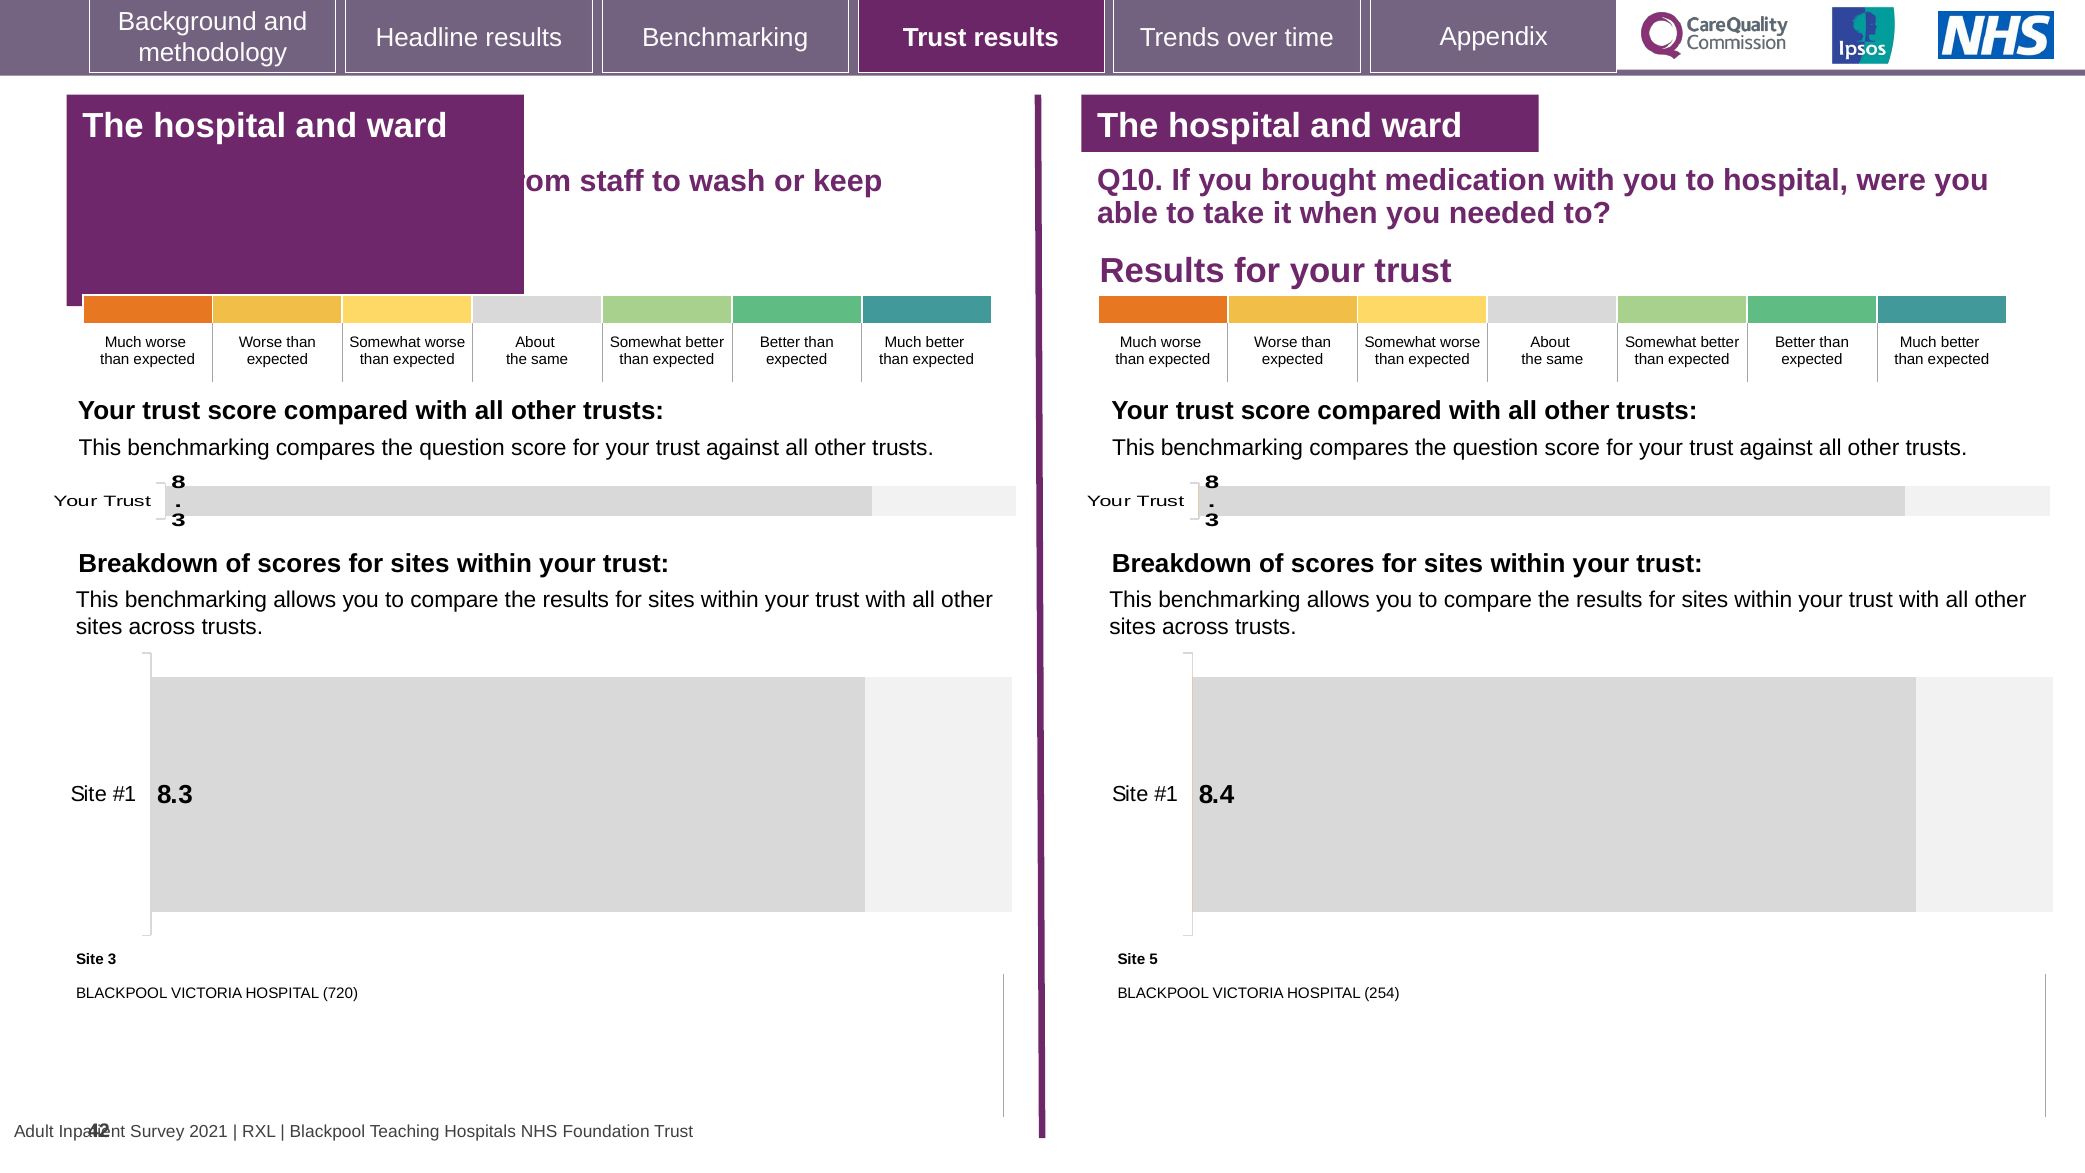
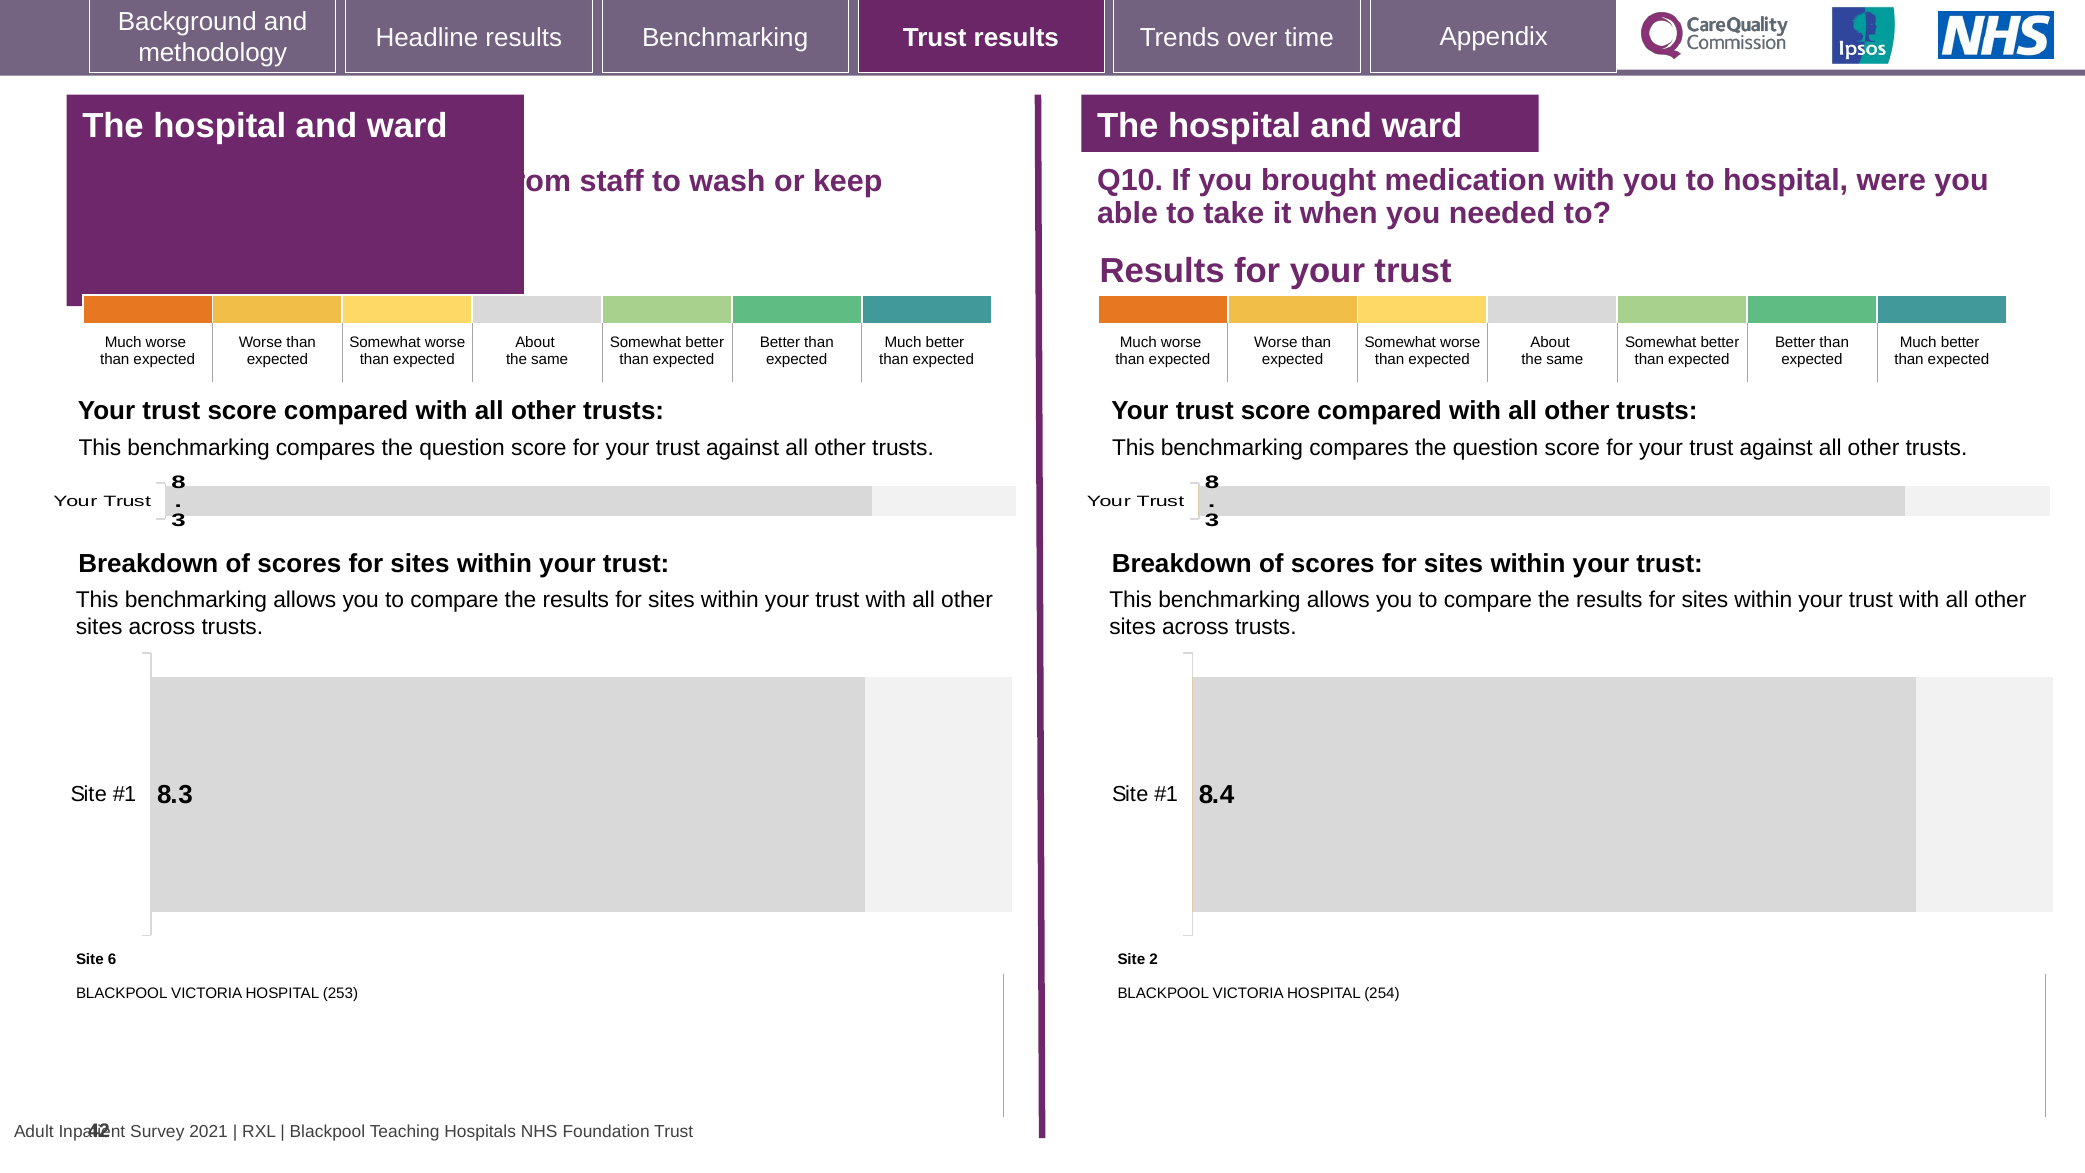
Site 3: 3 -> 6
5: 5 -> 2
720: 720 -> 253
